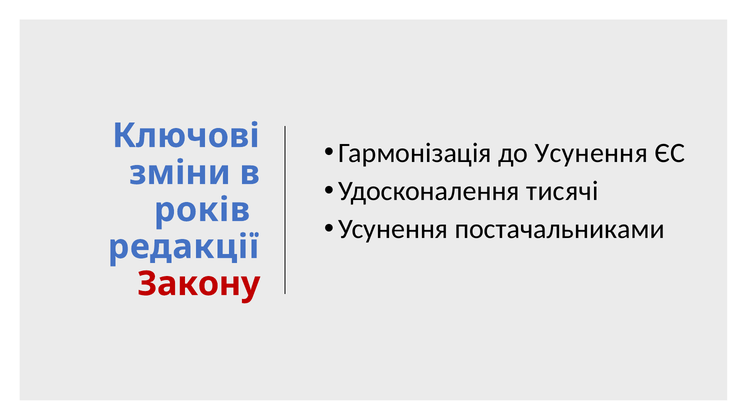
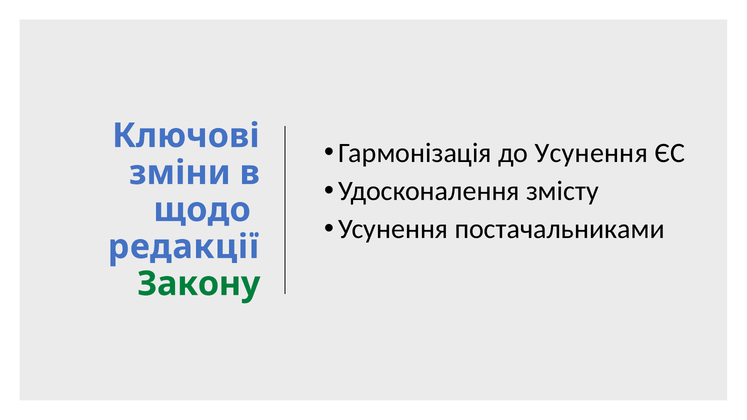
тисячі: тисячі -> змісту
років: років -> щодо
Закону colour: red -> green
